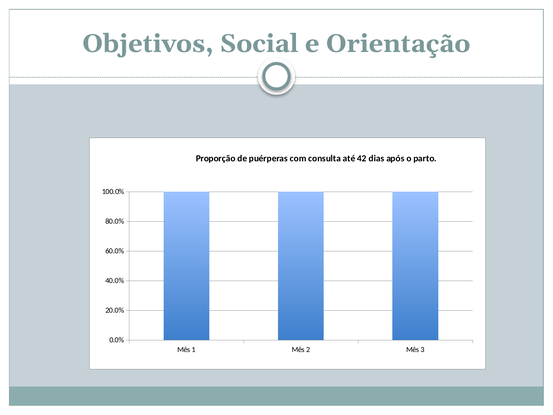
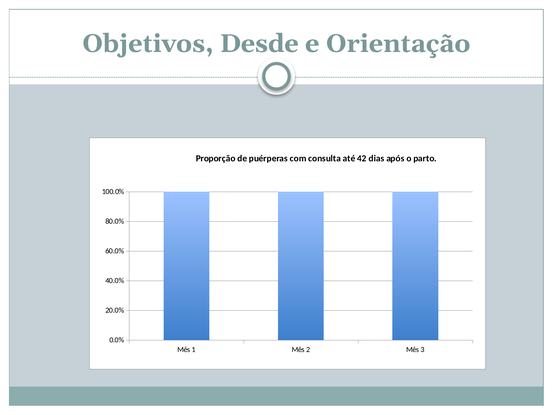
Social: Social -> Desde
